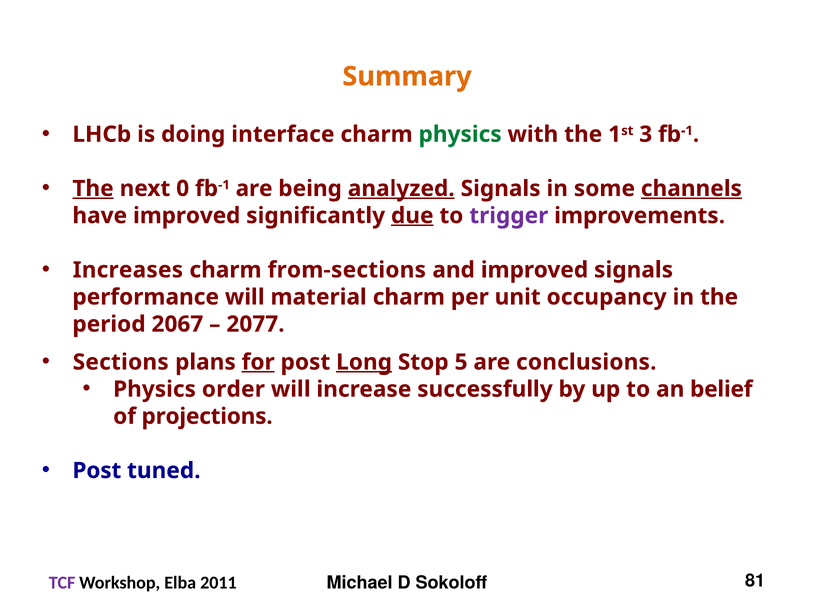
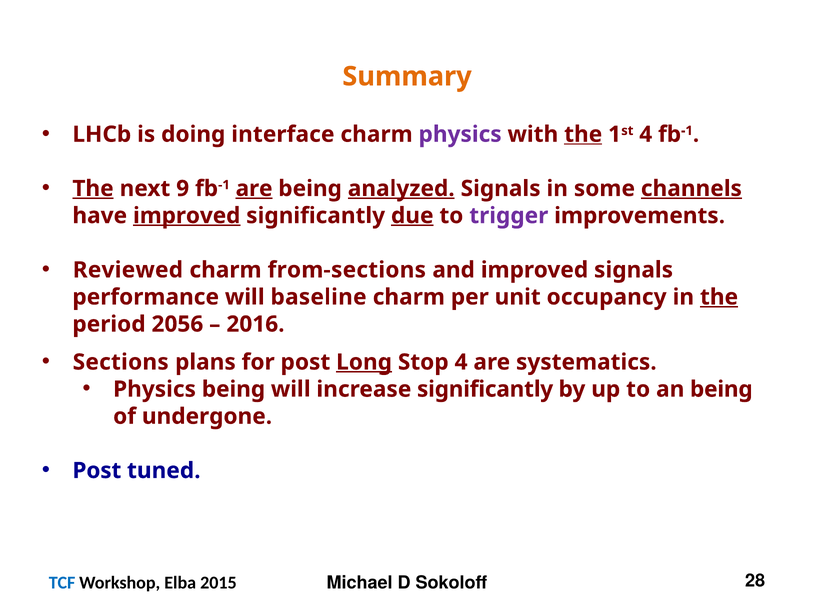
physics at (460, 134) colour: green -> purple
the at (583, 134) underline: none -> present
1st 3: 3 -> 4
0: 0 -> 9
are at (254, 189) underline: none -> present
improved at (187, 216) underline: none -> present
Increases: Increases -> Reviewed
material: material -> baseline
the at (719, 297) underline: none -> present
2067: 2067 -> 2056
2077: 2077 -> 2016
for underline: present -> none
Stop 5: 5 -> 4
conclusions: conclusions -> systematics
Physics order: order -> being
increase successfully: successfully -> significantly
an belief: belief -> being
projections: projections -> undergone
TCF colour: purple -> blue
2011: 2011 -> 2015
81: 81 -> 28
